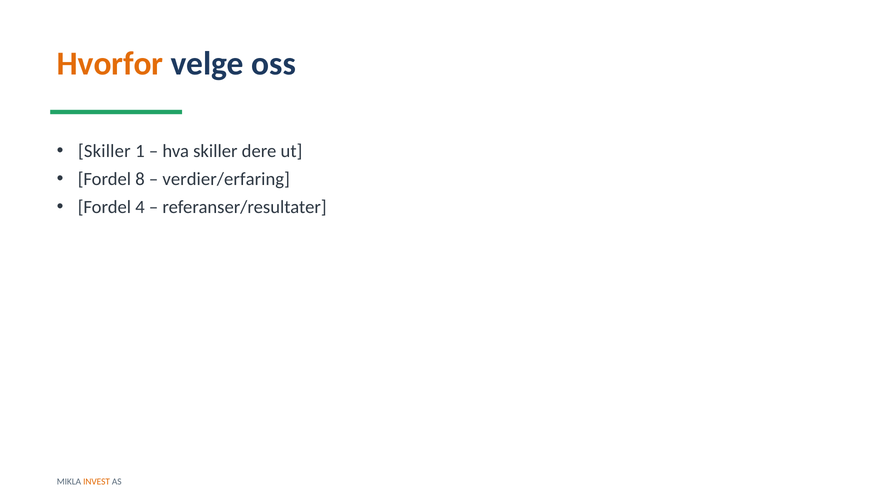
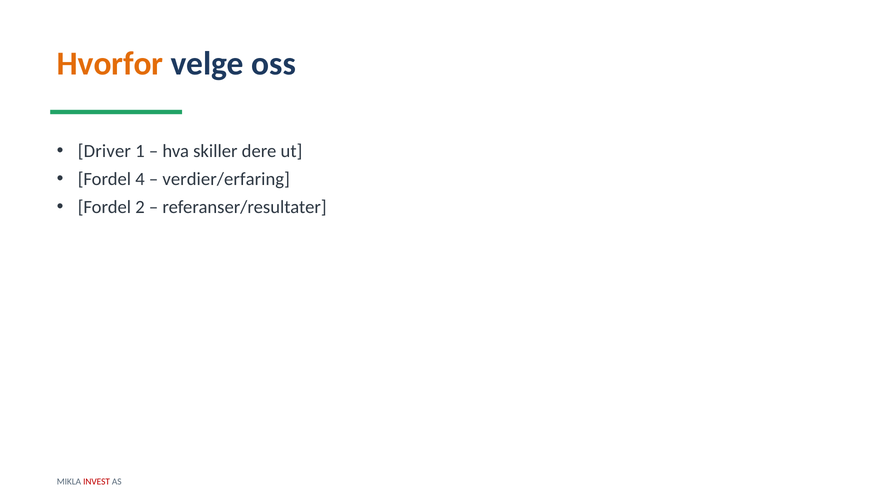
Skiller at (104, 151): Skiller -> Driver
8: 8 -> 4
4: 4 -> 2
INVEST colour: orange -> red
